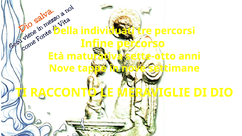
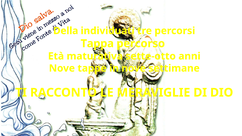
Infine: Infine -> Tappa
